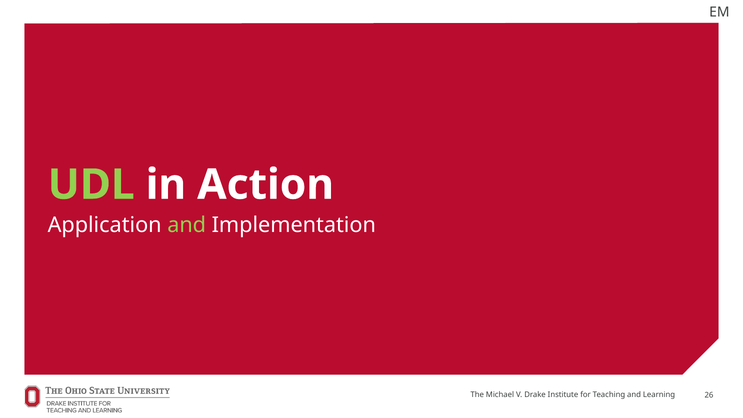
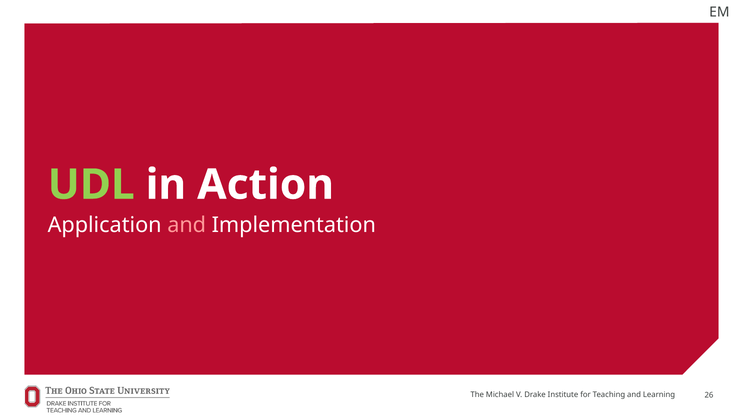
and at (187, 225) colour: light green -> pink
